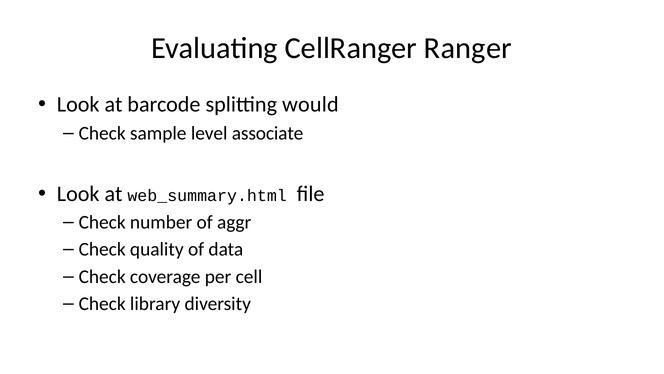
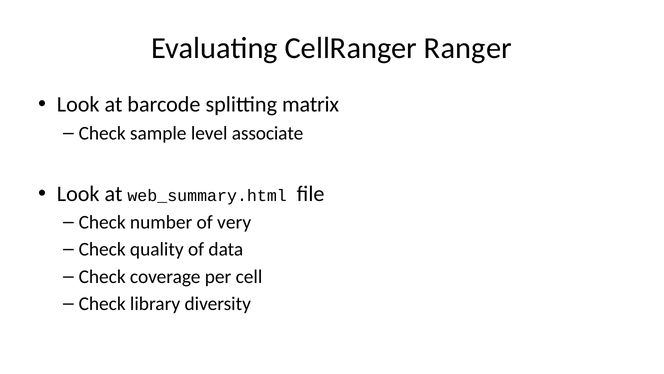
would: would -> matrix
aggr: aggr -> very
